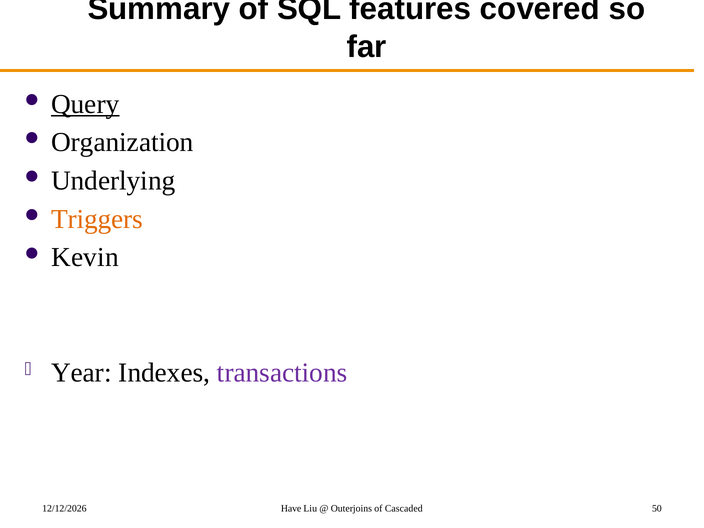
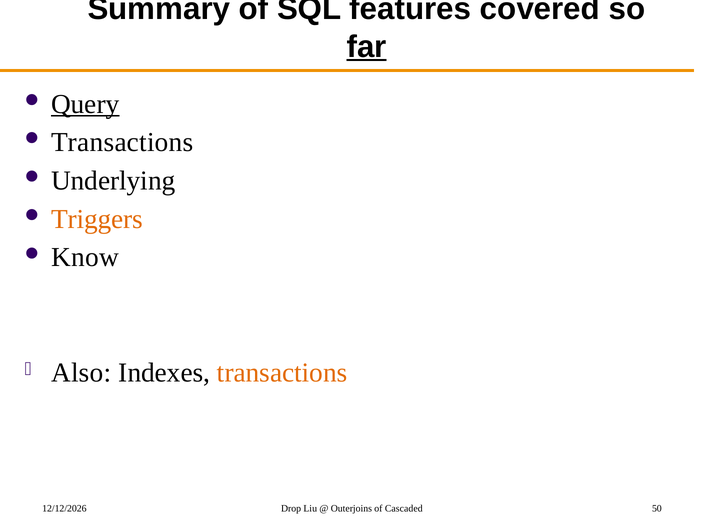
far underline: none -> present
Organization at (122, 142): Organization -> Transactions
Kevin: Kevin -> Know
Year: Year -> Also
transactions at (282, 373) colour: purple -> orange
Have: Have -> Drop
